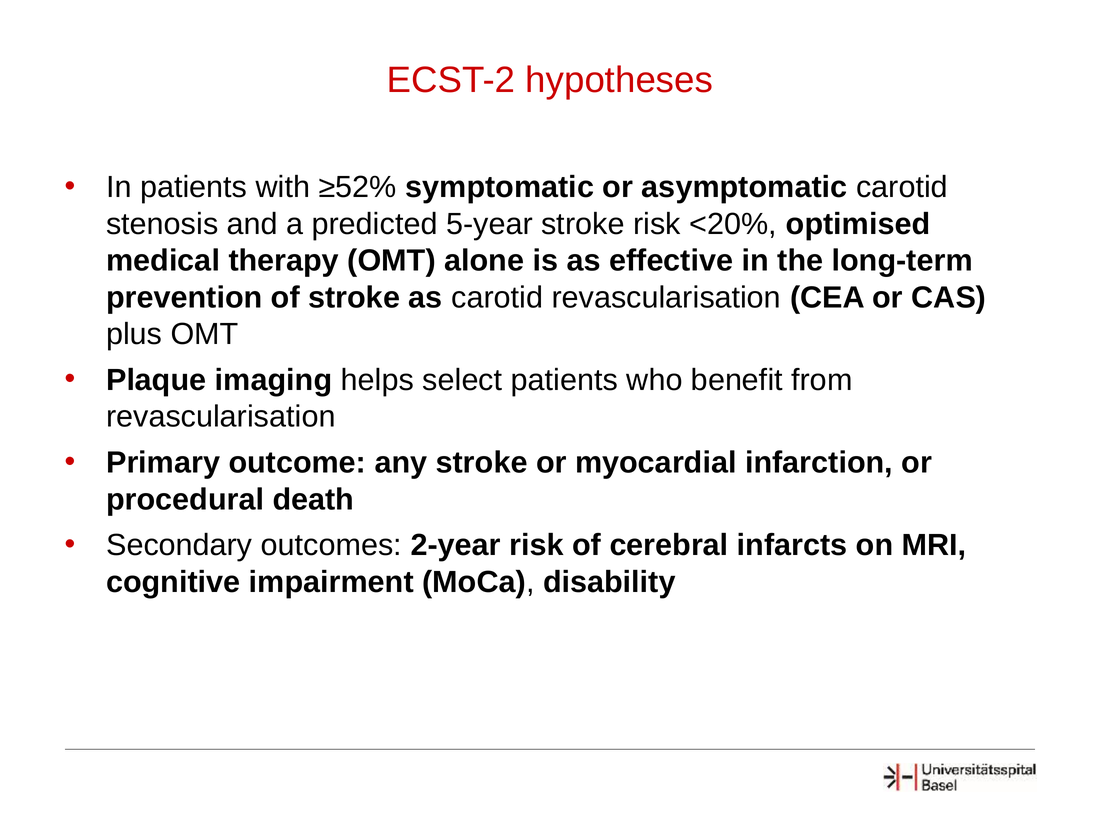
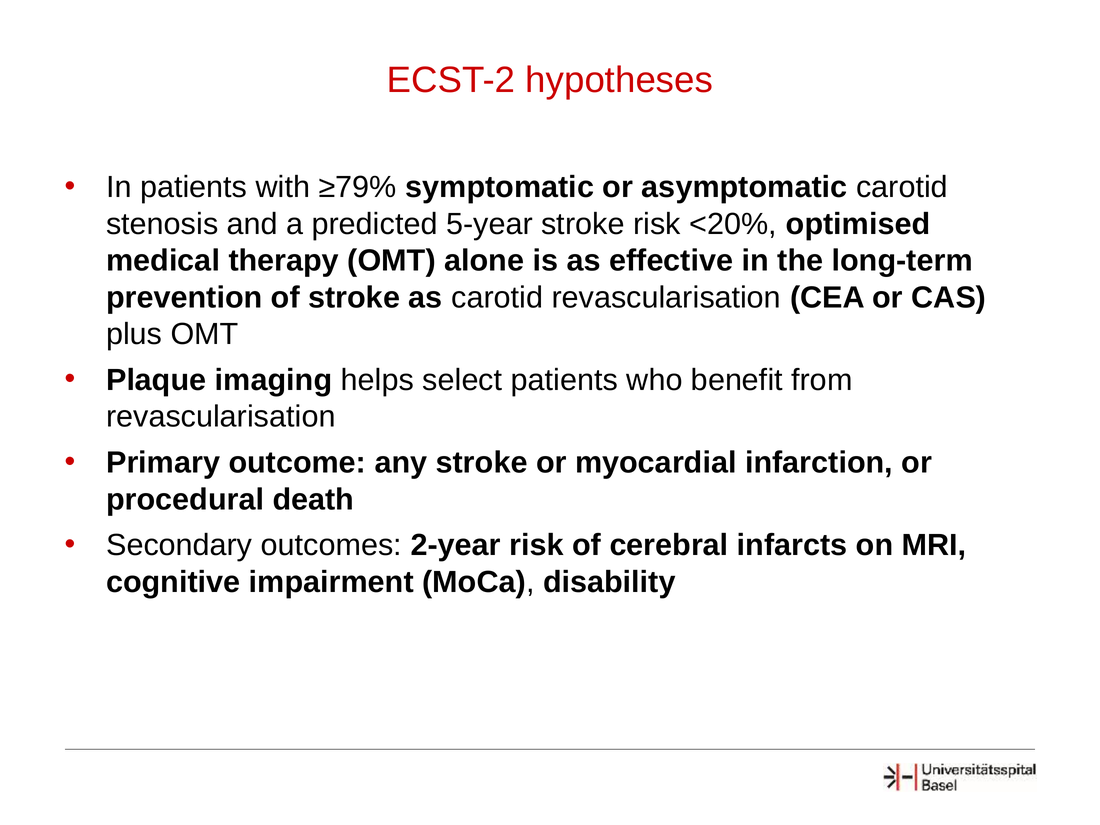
≥52%: ≥52% -> ≥79%
